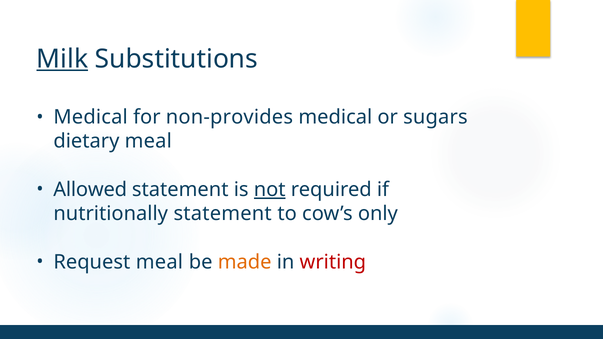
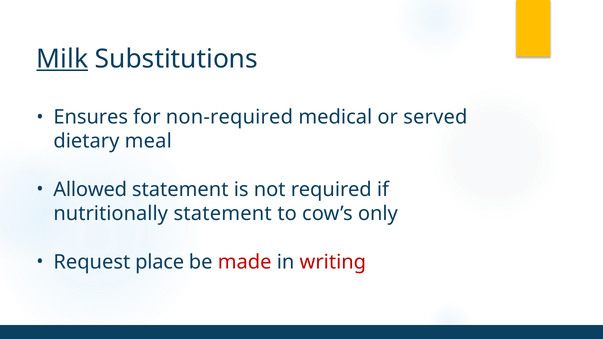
Medical at (91, 117): Medical -> Ensures
non-provides: non-provides -> non-required
sugars: sugars -> served
not underline: present -> none
Request meal: meal -> place
made colour: orange -> red
